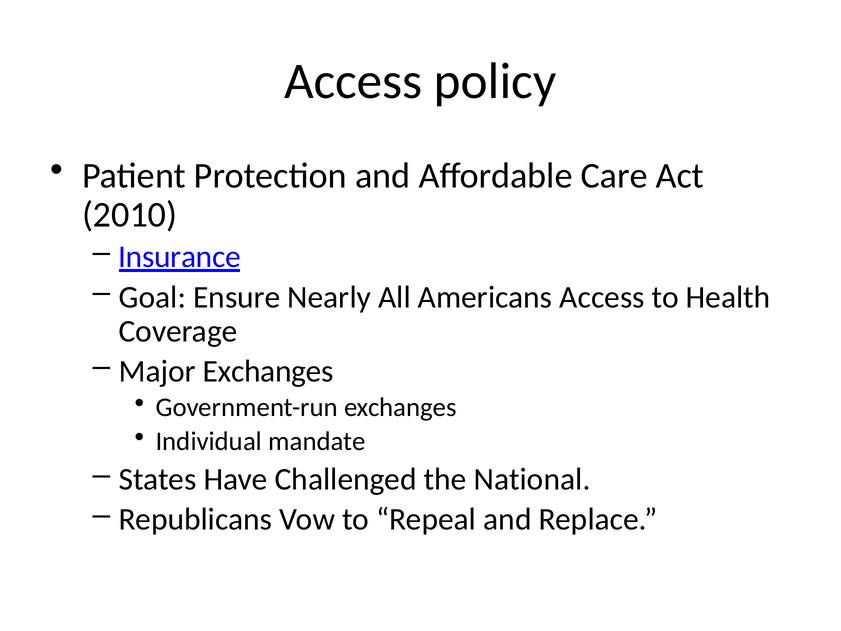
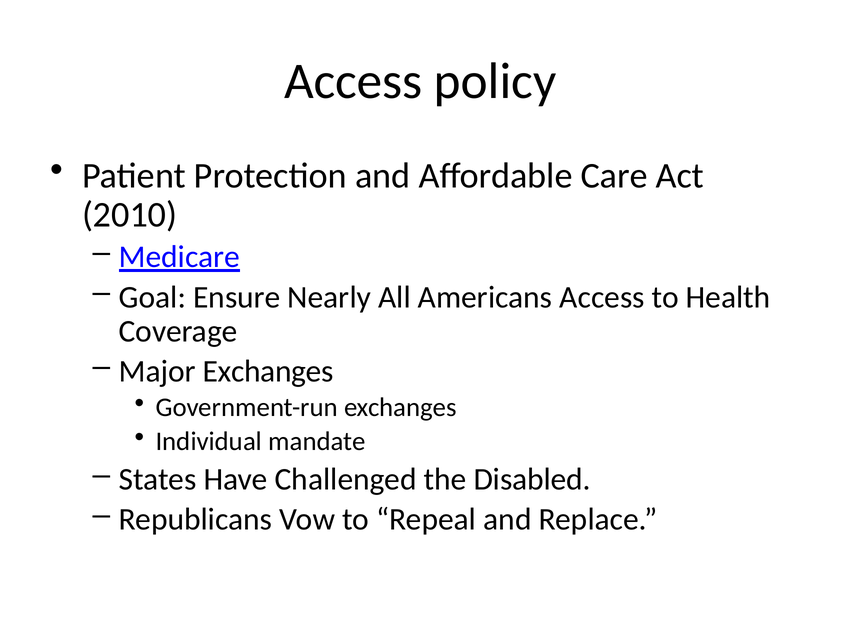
Insurance: Insurance -> Medicare
National: National -> Disabled
